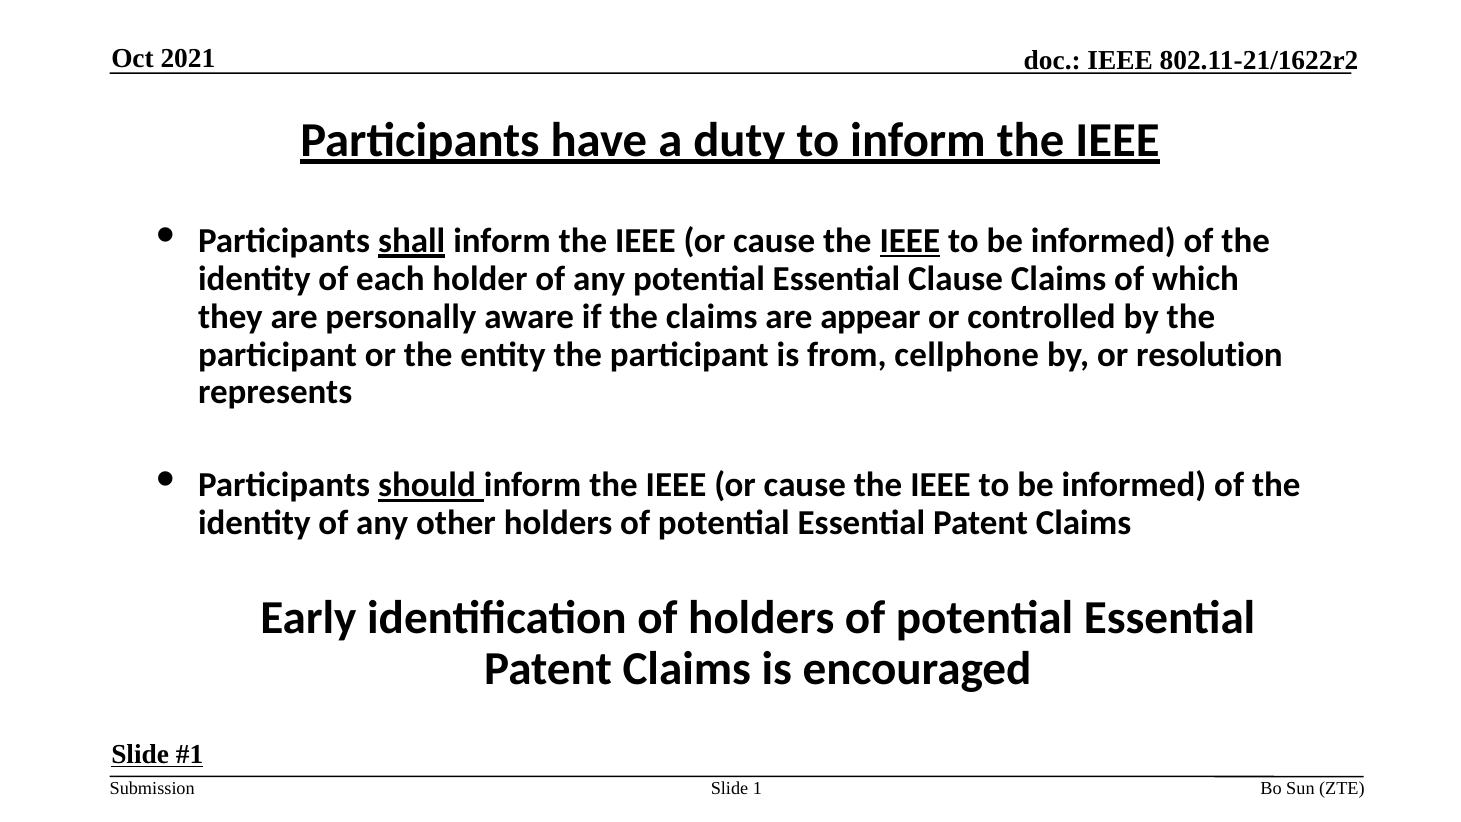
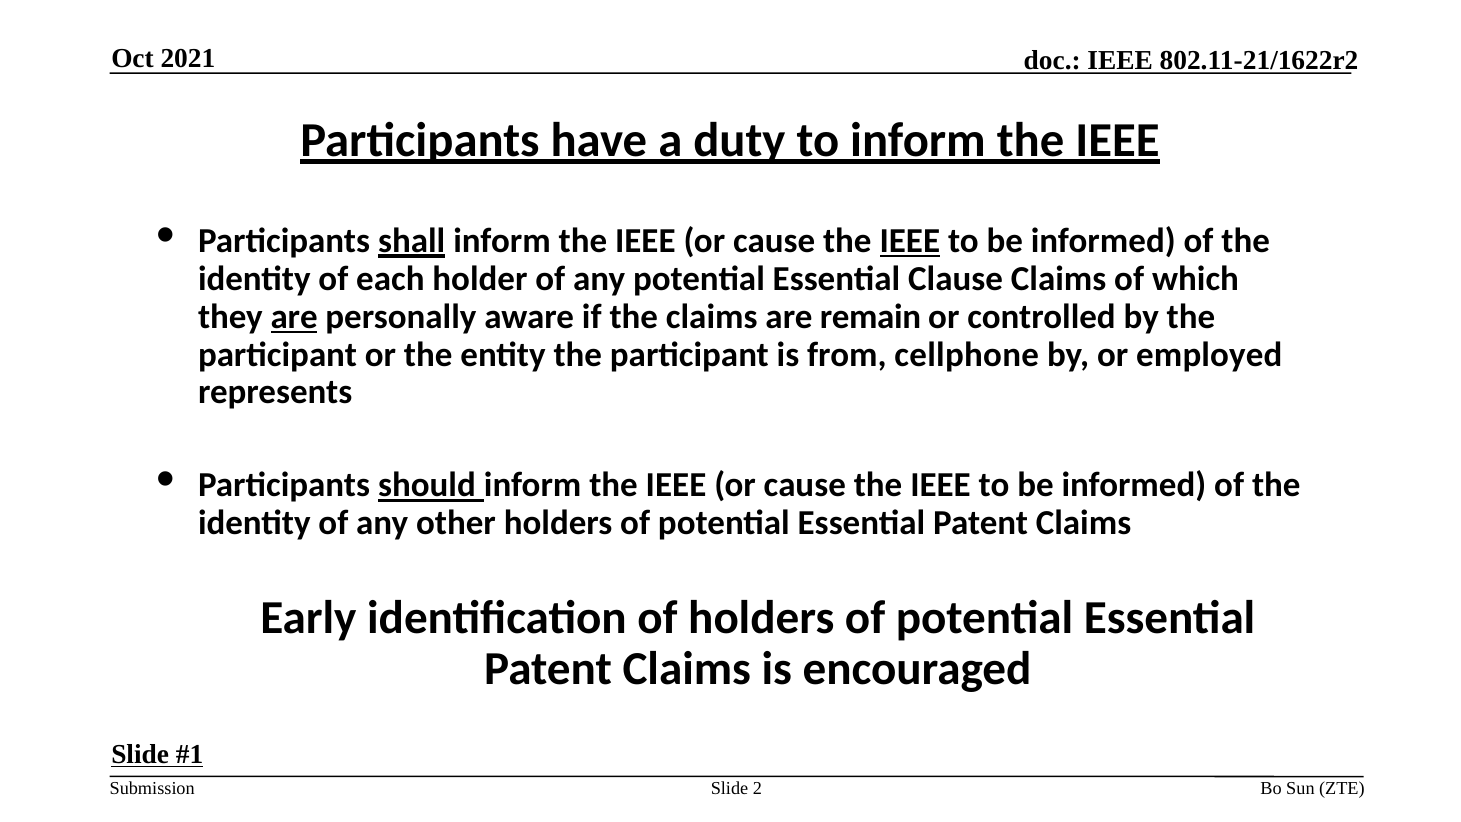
are at (294, 317) underline: none -> present
appear: appear -> remain
resolution: resolution -> employed
1: 1 -> 2
